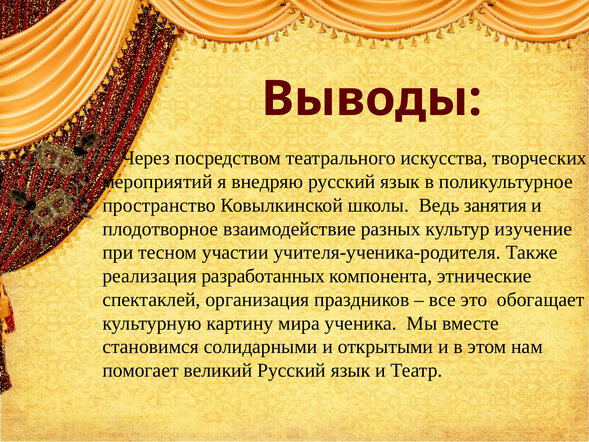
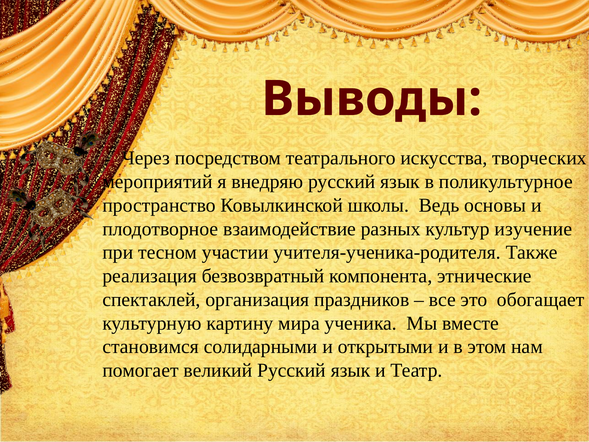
занятия: занятия -> основы
разработанных: разработанных -> безвозвратный
